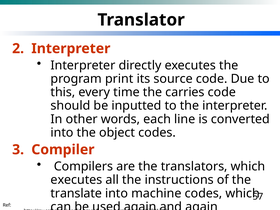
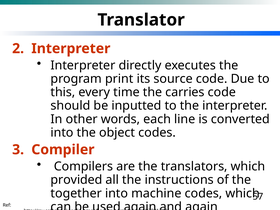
executes at (76, 180): executes -> provided
translate: translate -> together
